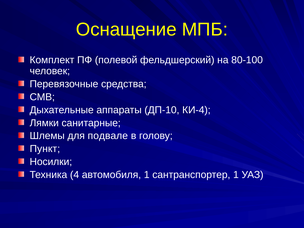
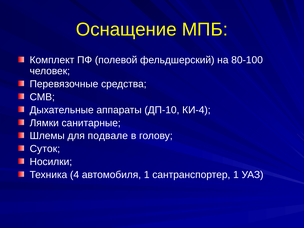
Пункт: Пункт -> Суток
